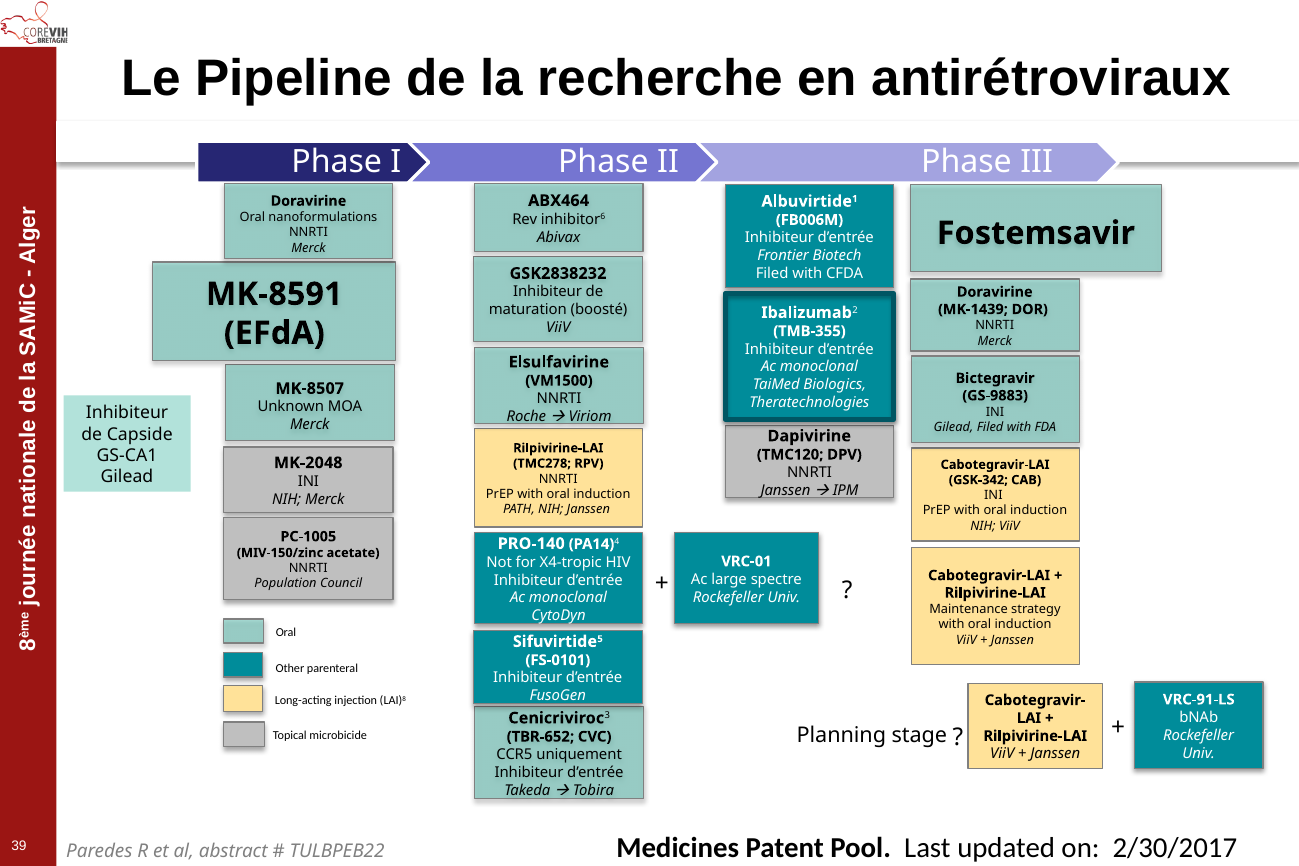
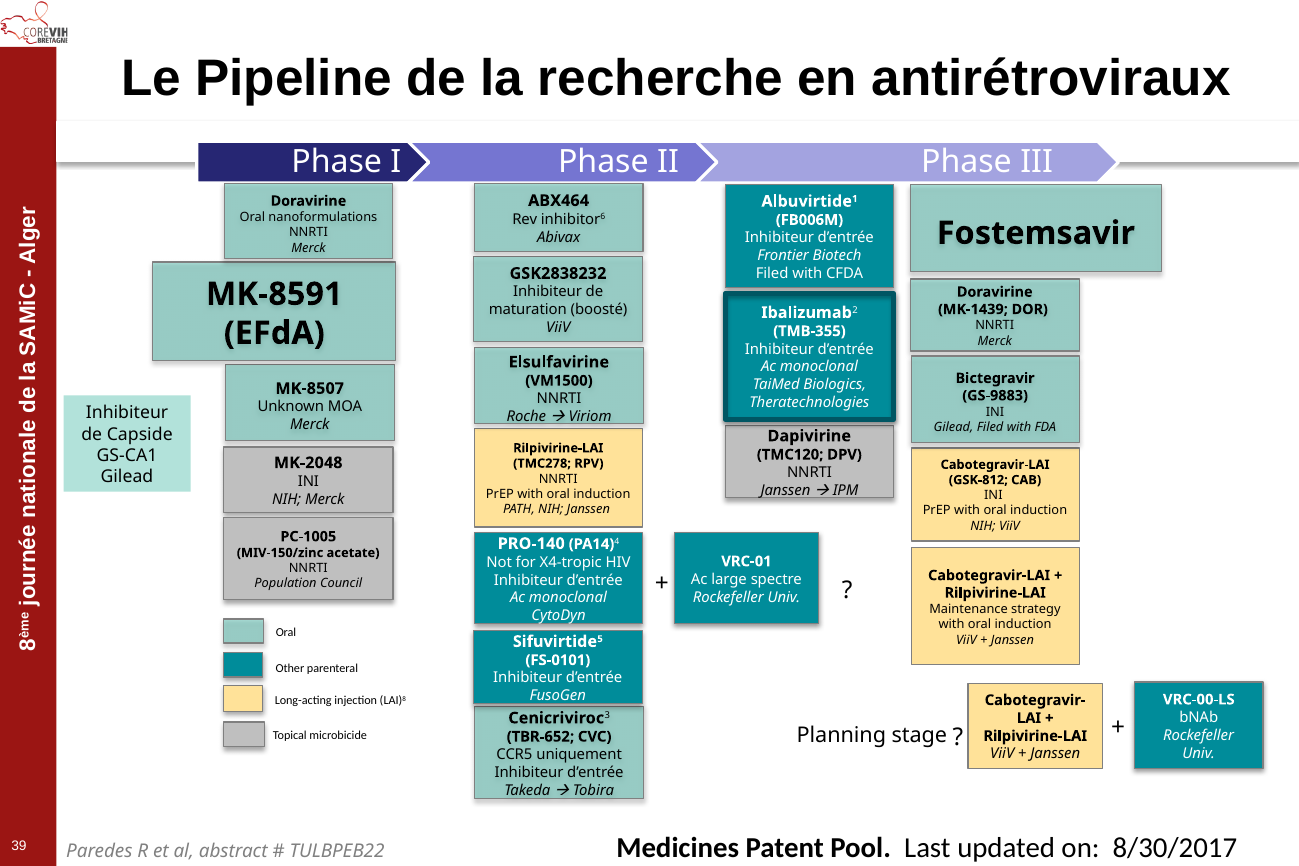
GSK-342: GSK-342 -> GSK-812
VRC-91-LS: VRC-91-LS -> VRC-00-LS
2/30/2017: 2/30/2017 -> 8/30/2017
